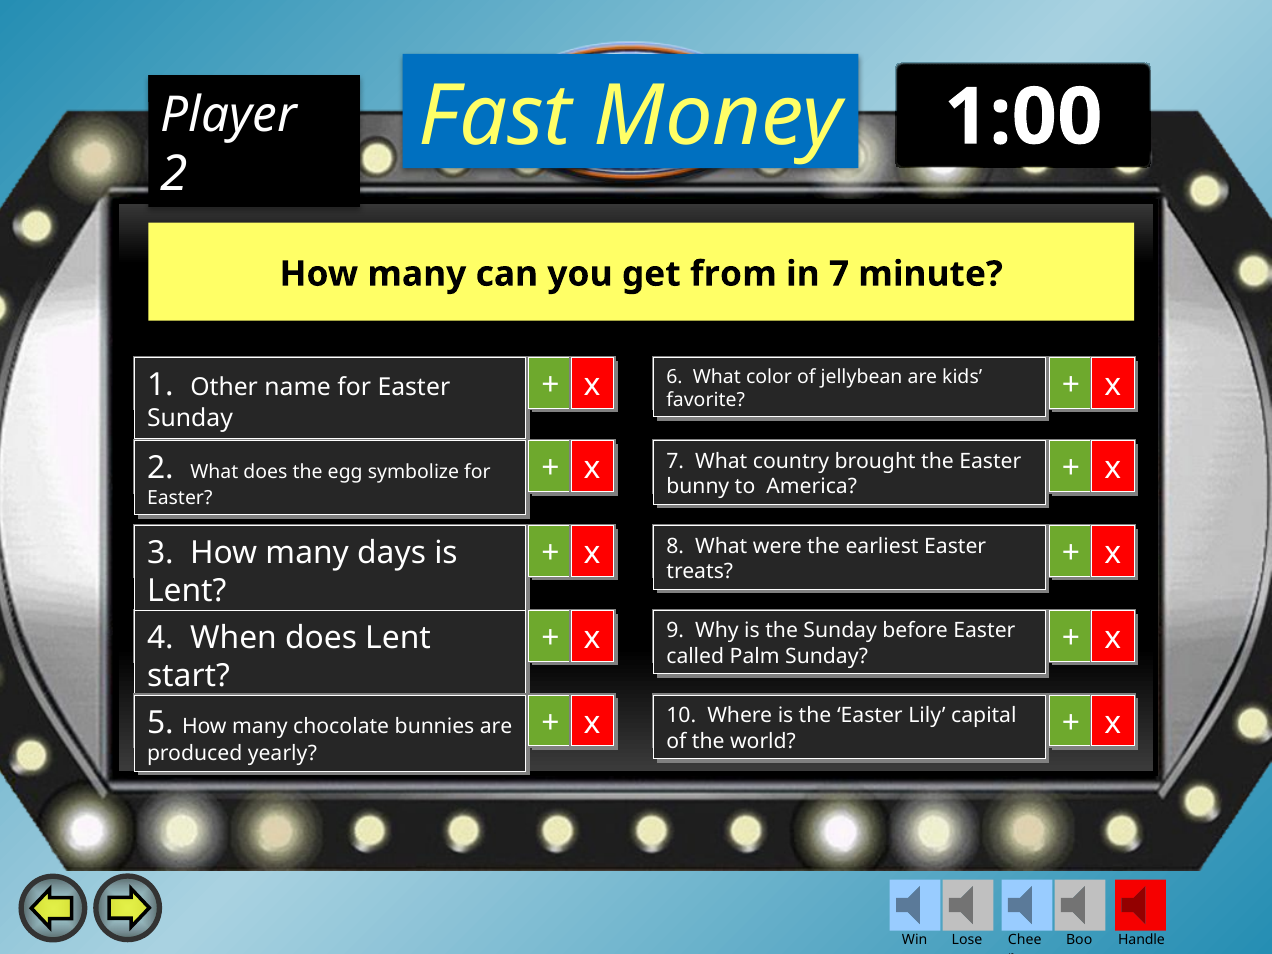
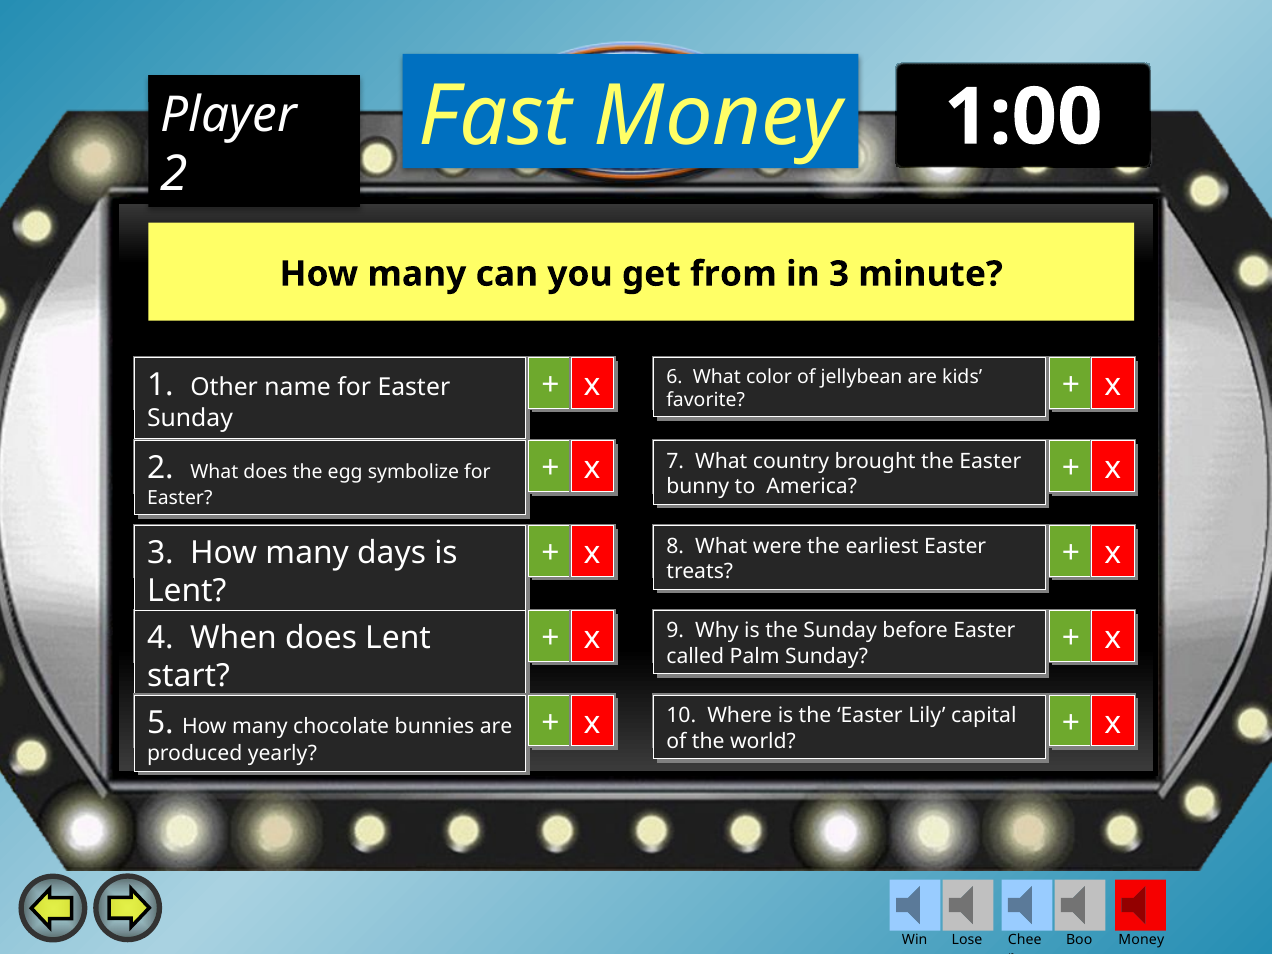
in 7: 7 -> 3
Handle at (1142, 940): Handle -> Money
